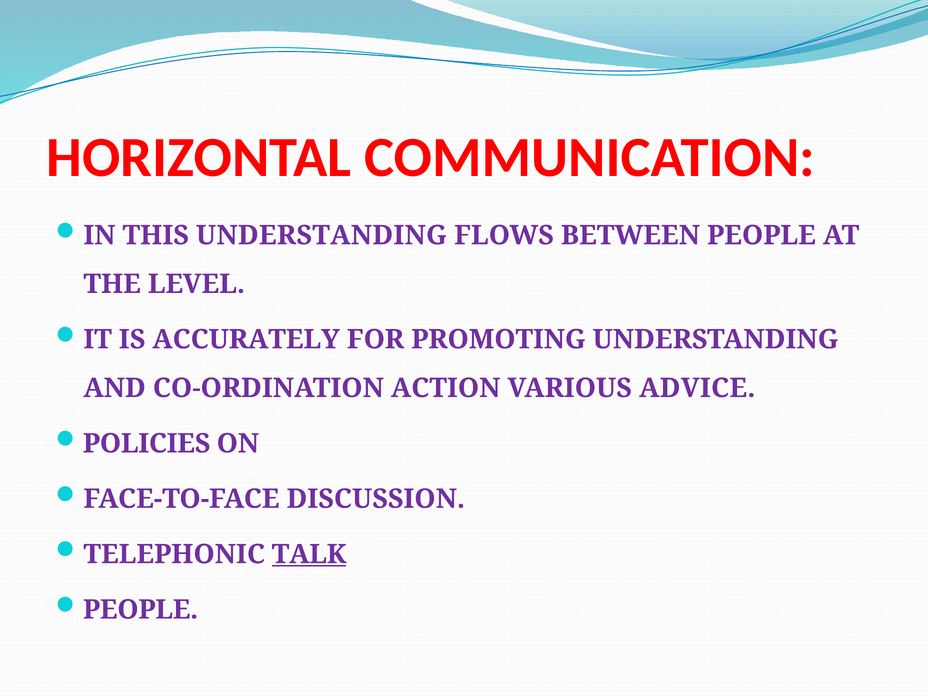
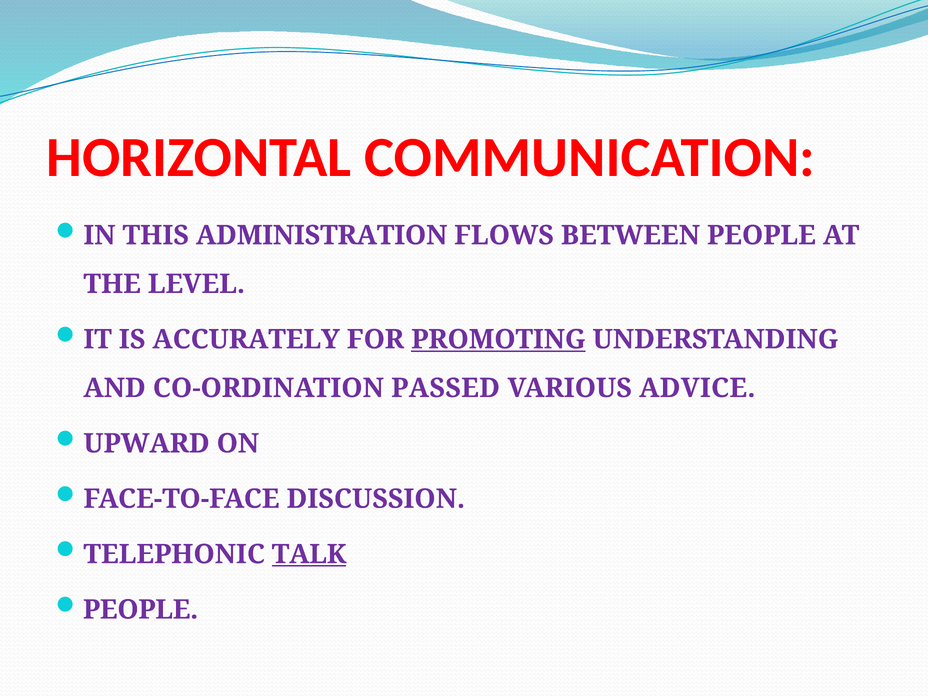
THIS UNDERSTANDING: UNDERSTANDING -> ADMINISTRATION
PROMOTING underline: none -> present
ACTION: ACTION -> PASSED
POLICIES: POLICIES -> UPWARD
